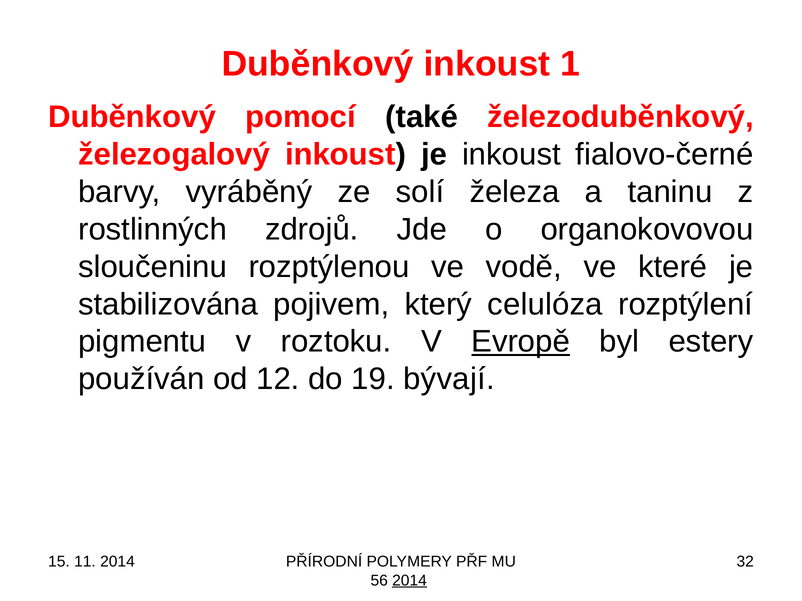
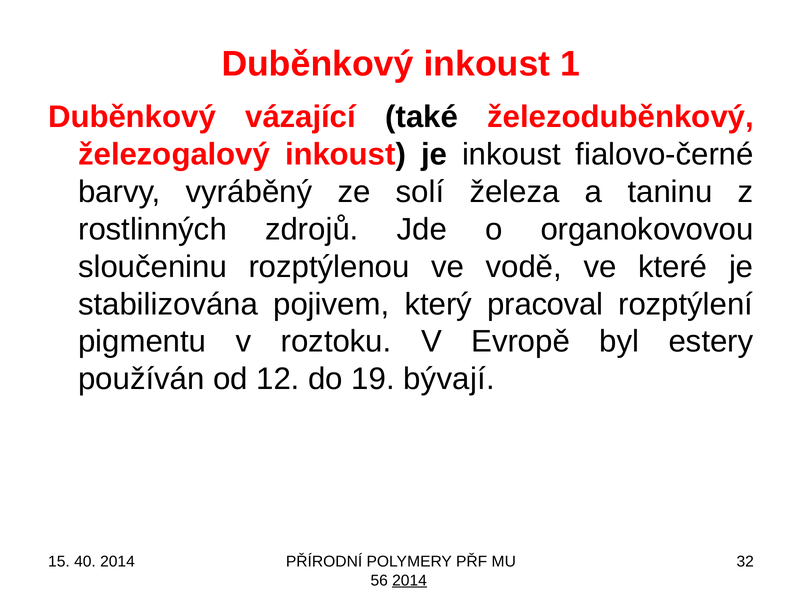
pomocí: pomocí -> vázající
celulóza: celulóza -> pracoval
Evropě underline: present -> none
11: 11 -> 40
